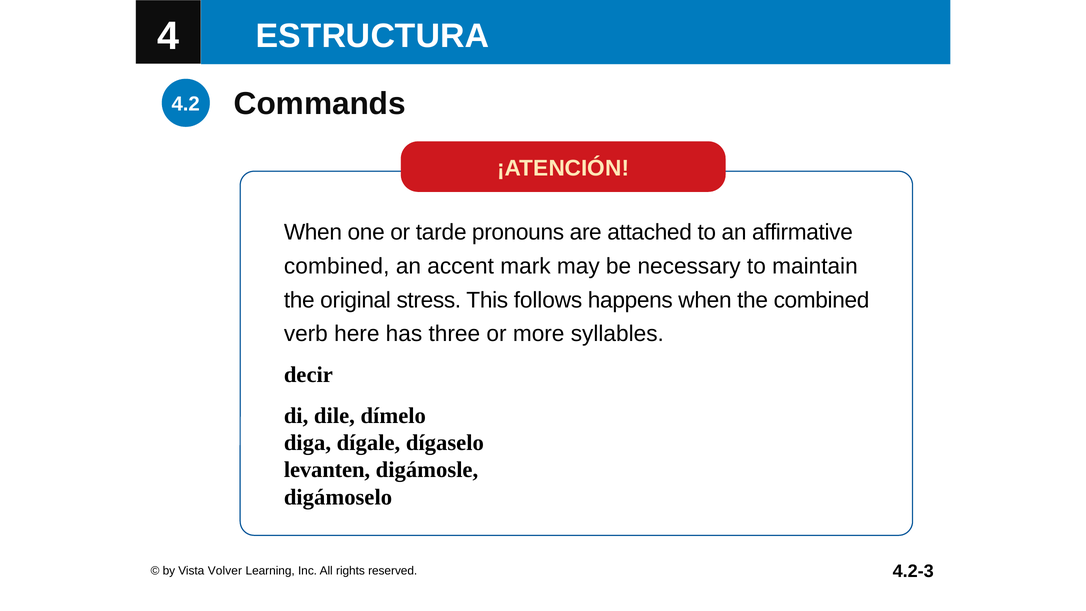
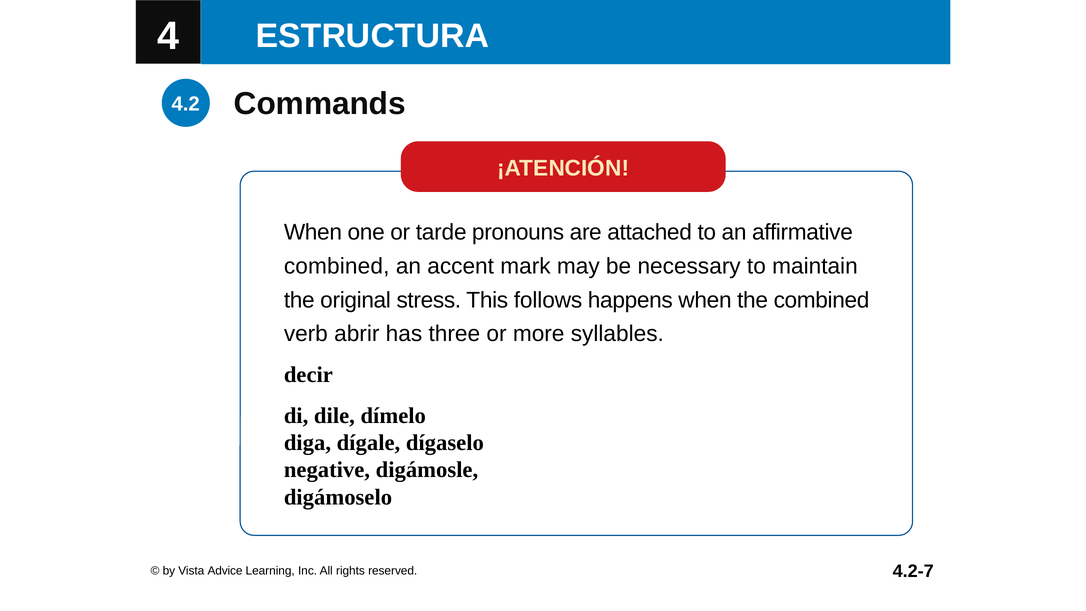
here: here -> abrir
levanten: levanten -> negative
Volver: Volver -> Advice
4.2-3: 4.2-3 -> 4.2-7
